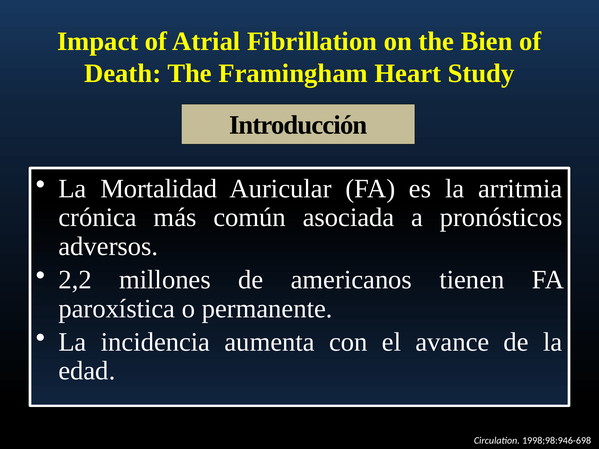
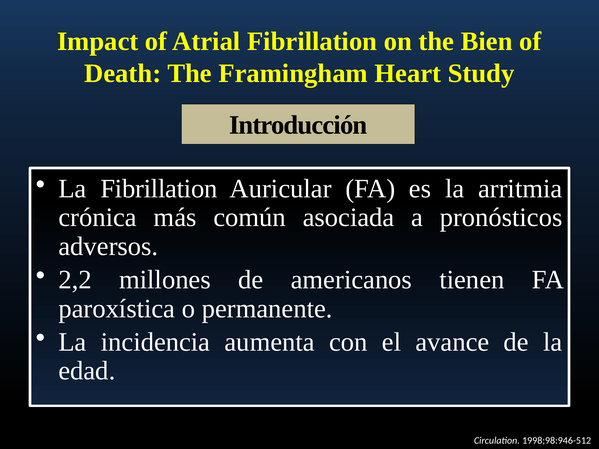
La Mortalidad: Mortalidad -> Fibrillation
1998;98:946-698: 1998;98:946-698 -> 1998;98:946-512
